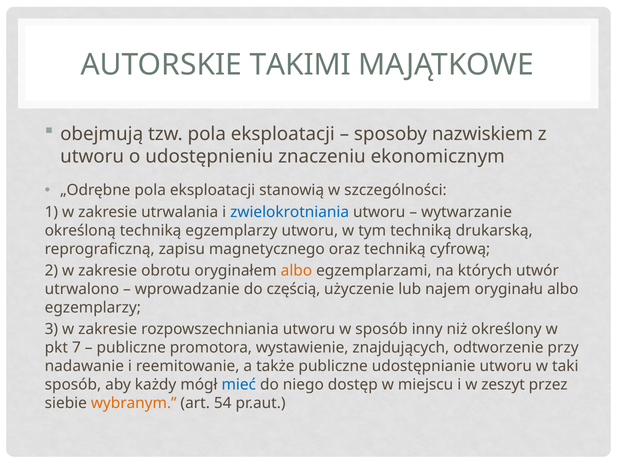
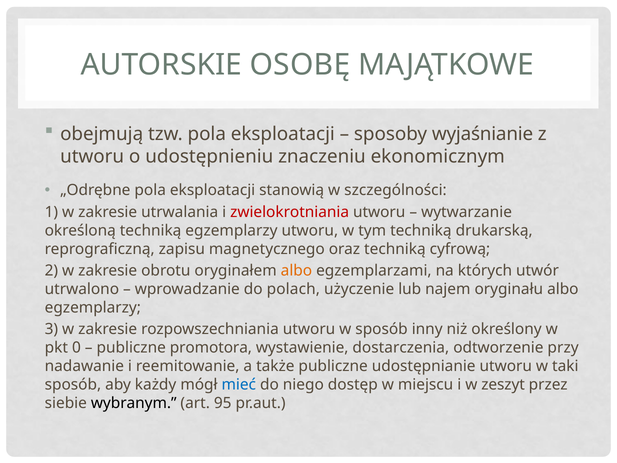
TAKIMI: TAKIMI -> OSOBĘ
nazwiskiem: nazwiskiem -> wyjaśnianie
zwielokrotniania colour: blue -> red
częścią: częścią -> polach
7: 7 -> 0
znajdujących: znajdujących -> dostarczenia
wybranym colour: orange -> black
54: 54 -> 95
